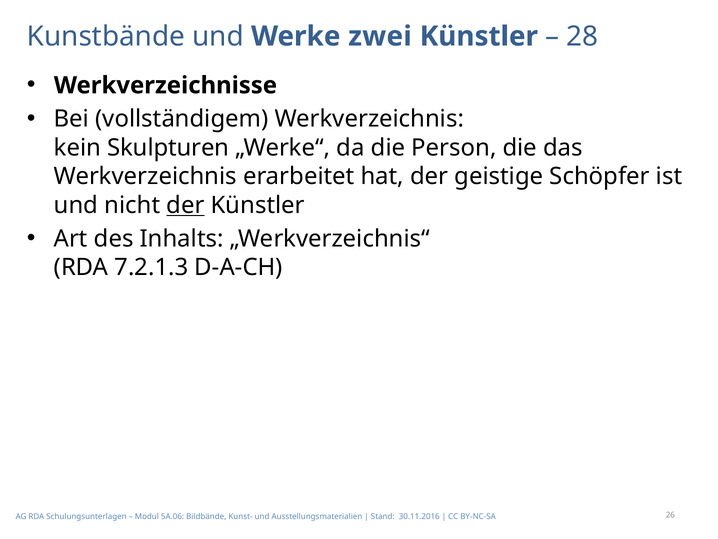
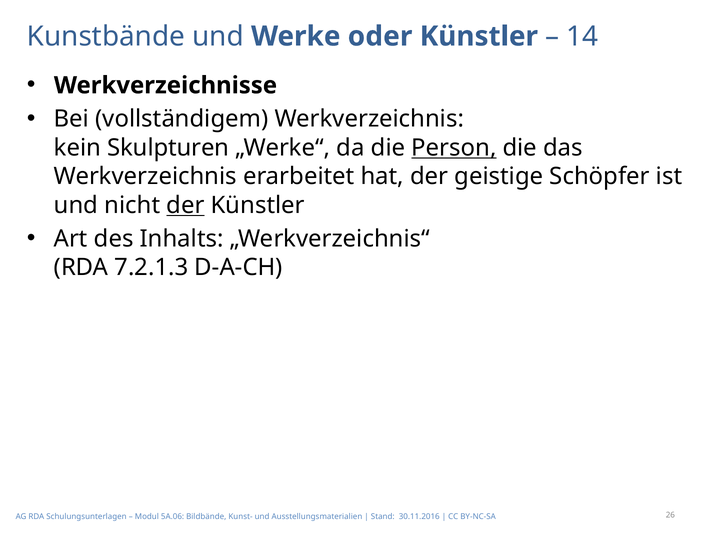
zwei: zwei -> oder
28: 28 -> 14
Person underline: none -> present
